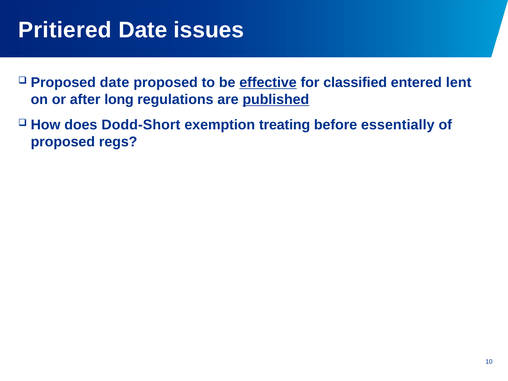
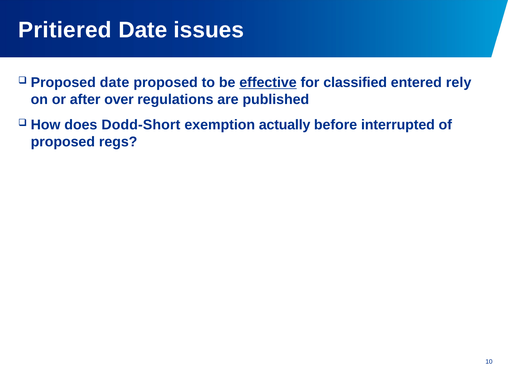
lent: lent -> rely
long: long -> over
published underline: present -> none
treating: treating -> actually
essentially: essentially -> interrupted
